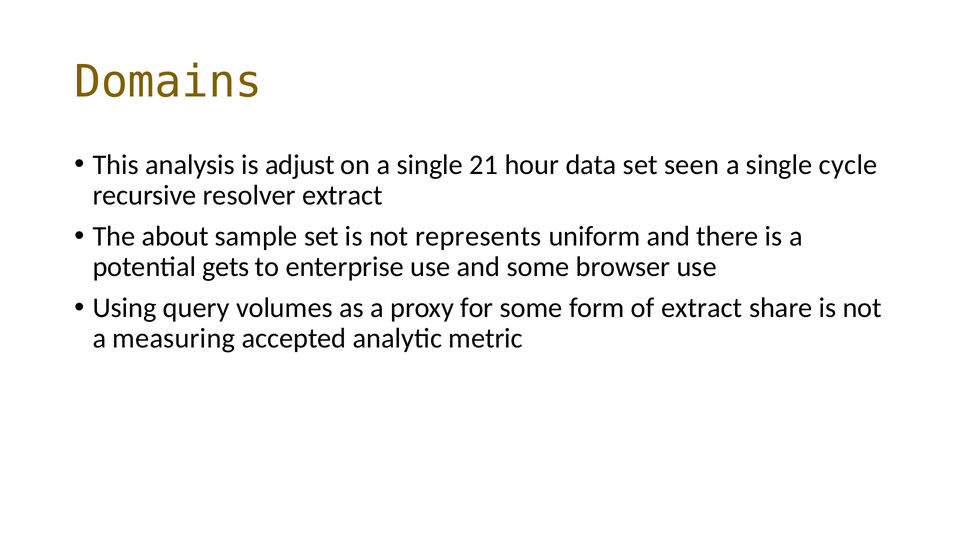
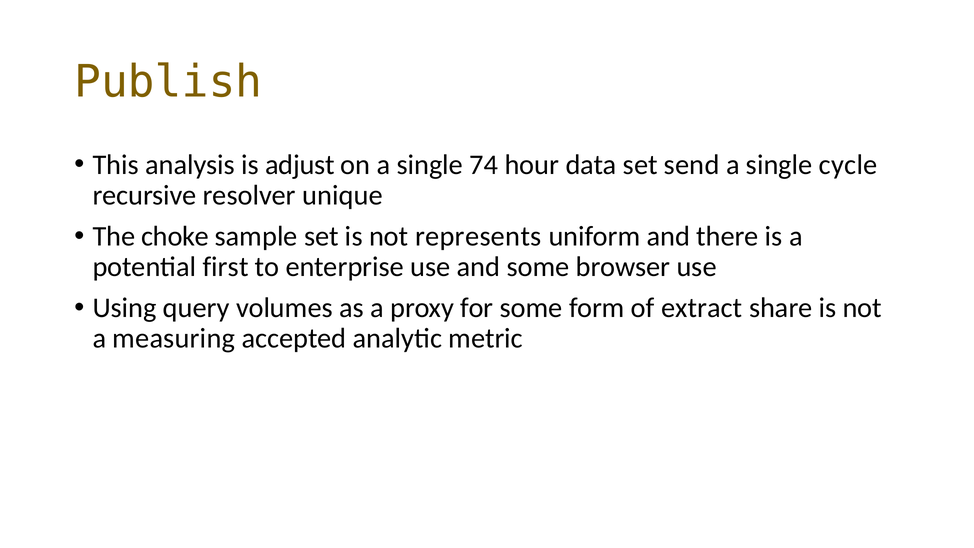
Domains: Domains -> Publish
21: 21 -> 74
seen: seen -> send
resolver extract: extract -> unique
about: about -> choke
gets: gets -> first
